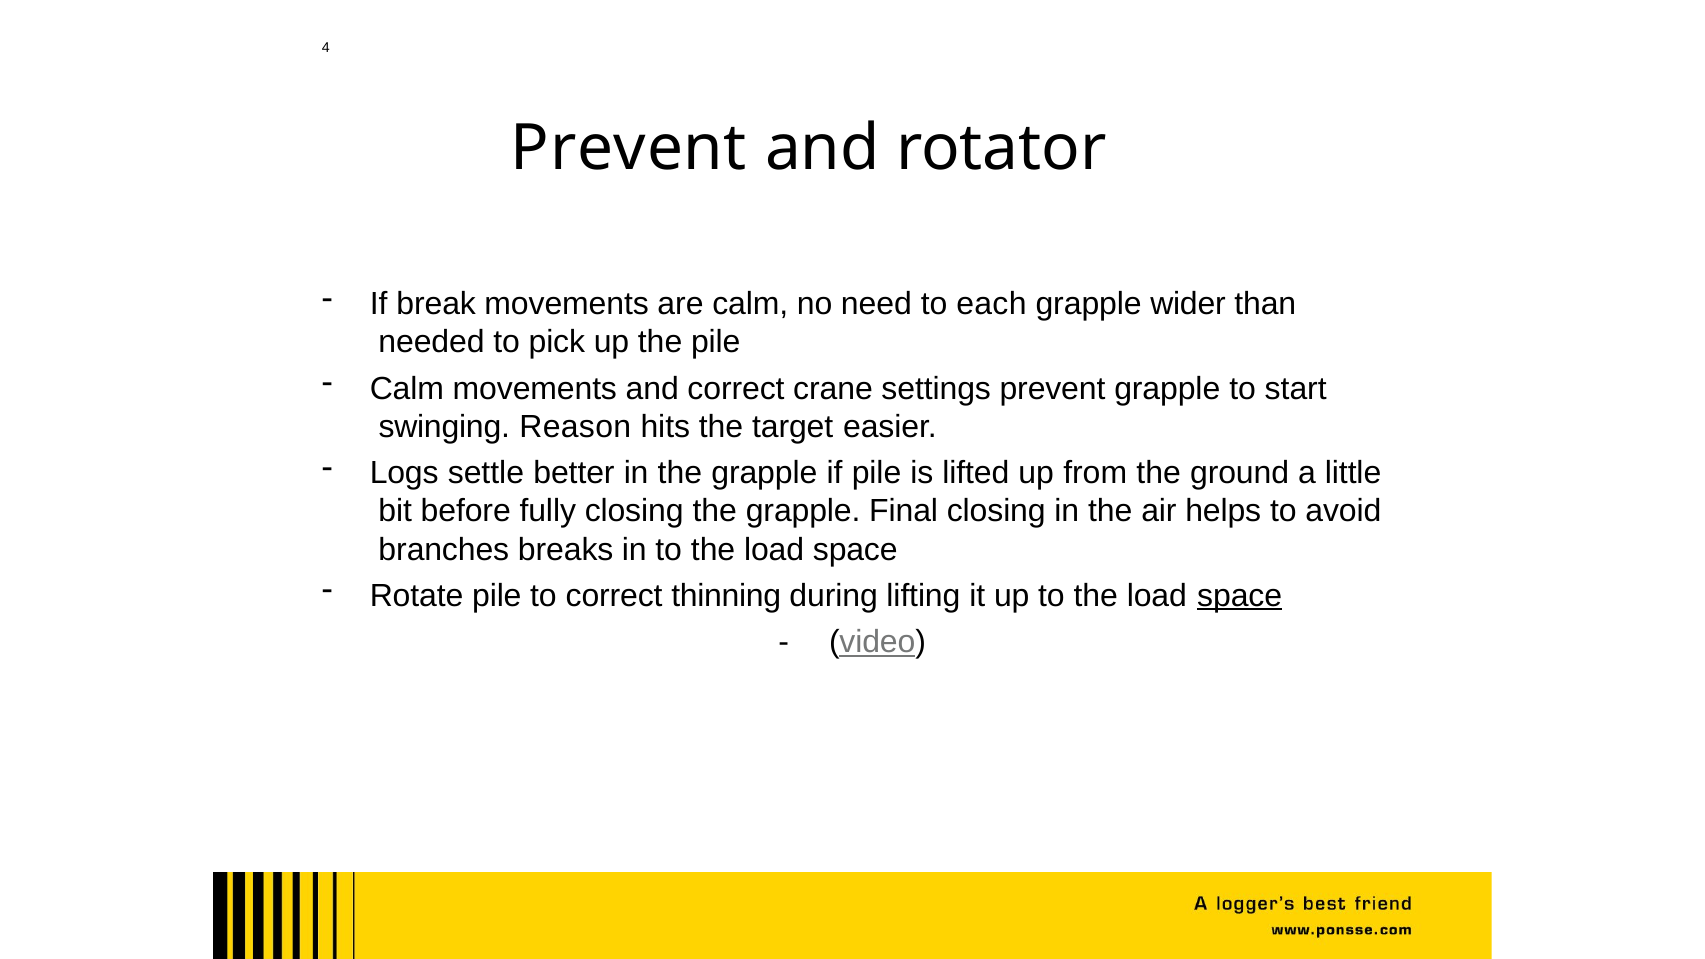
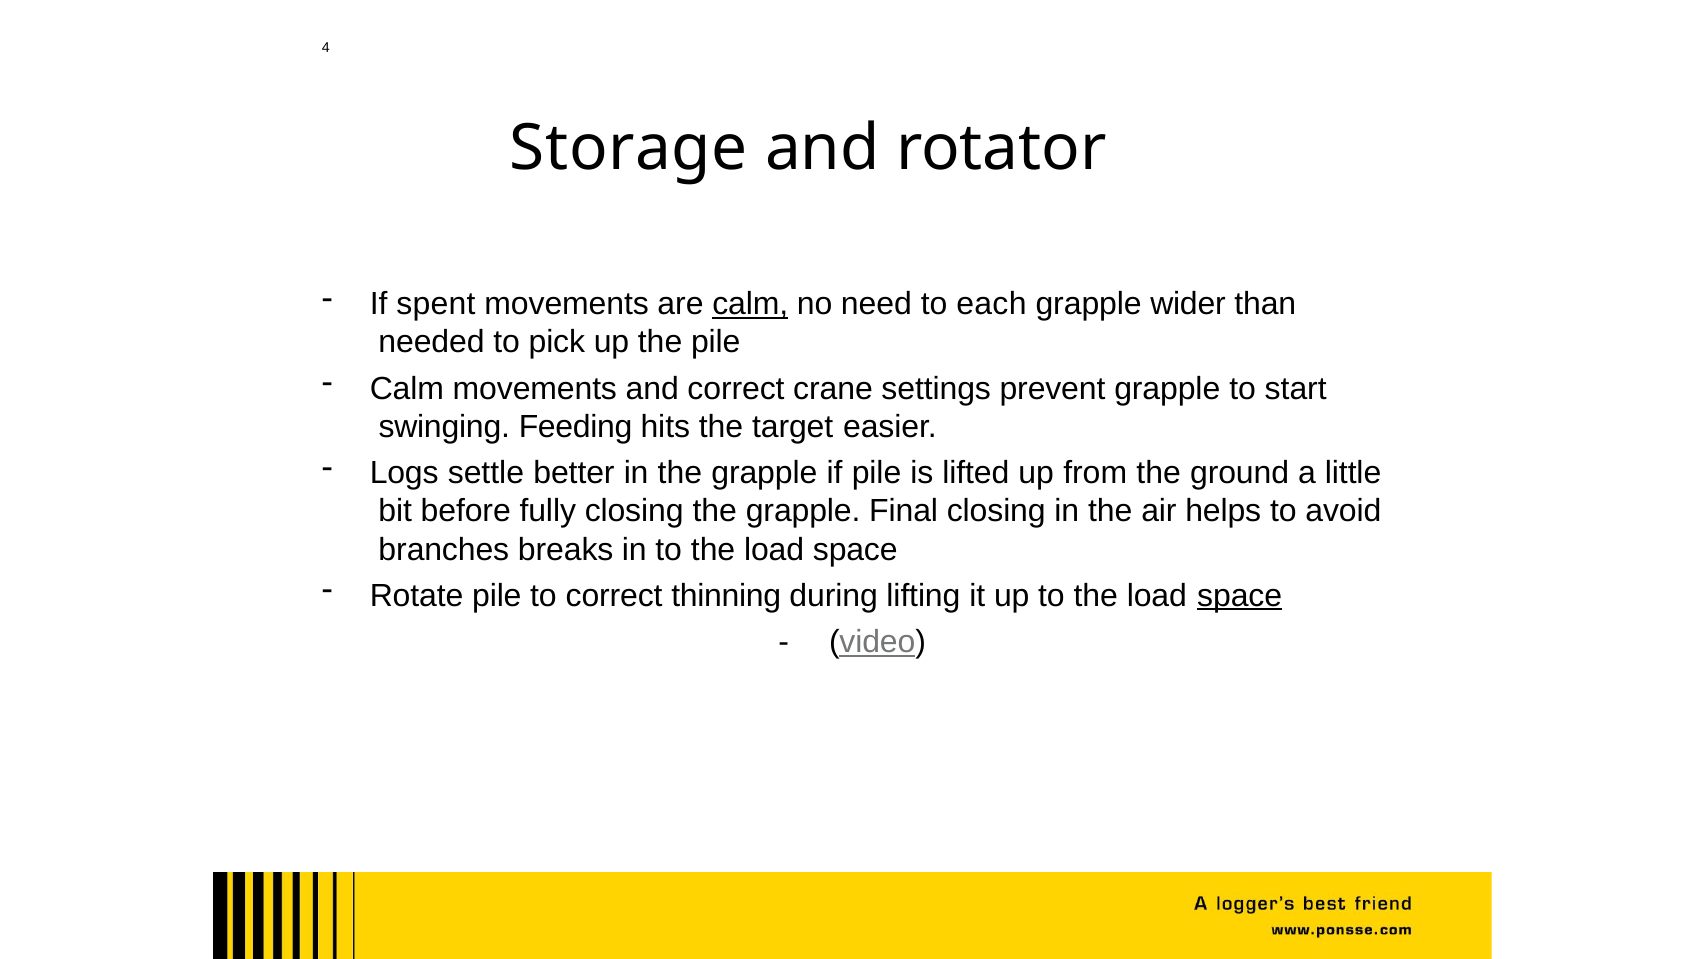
Prevent at (629, 149): Prevent -> Storage
break: break -> spent
calm at (750, 304) underline: none -> present
Reason: Reason -> Feeding
